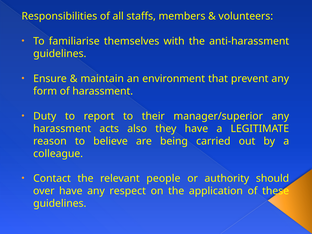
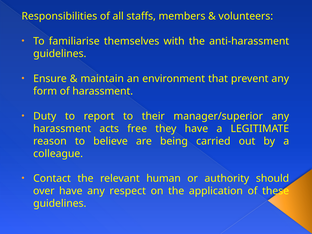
also: also -> free
people: people -> human
